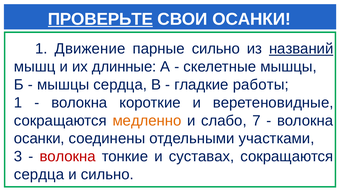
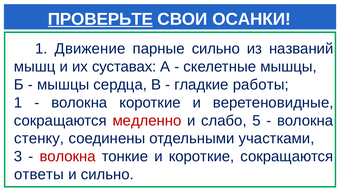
названий underline: present -> none
длинные: длинные -> суставах
медленно colour: orange -> red
7: 7 -> 5
осанки at (39, 138): осанки -> стенку
и суставах: суставах -> короткие
сердца at (39, 174): сердца -> ответы
